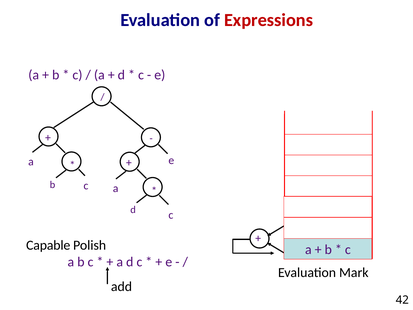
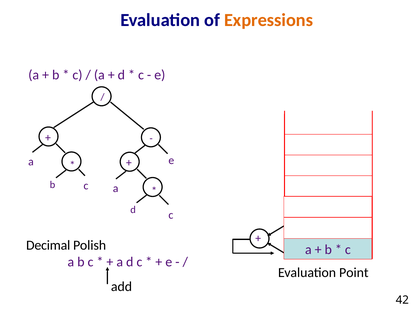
Expressions colour: red -> orange
Capable: Capable -> Decimal
Mark: Mark -> Point
